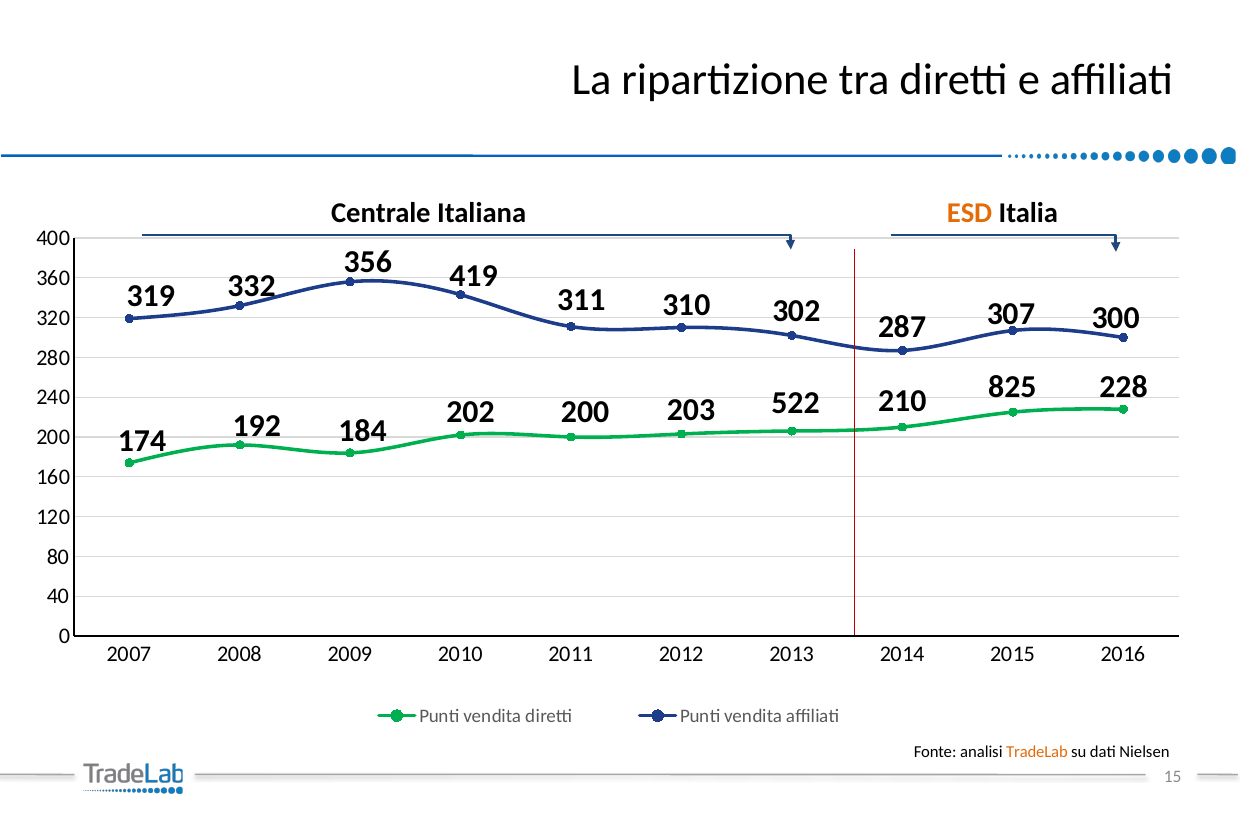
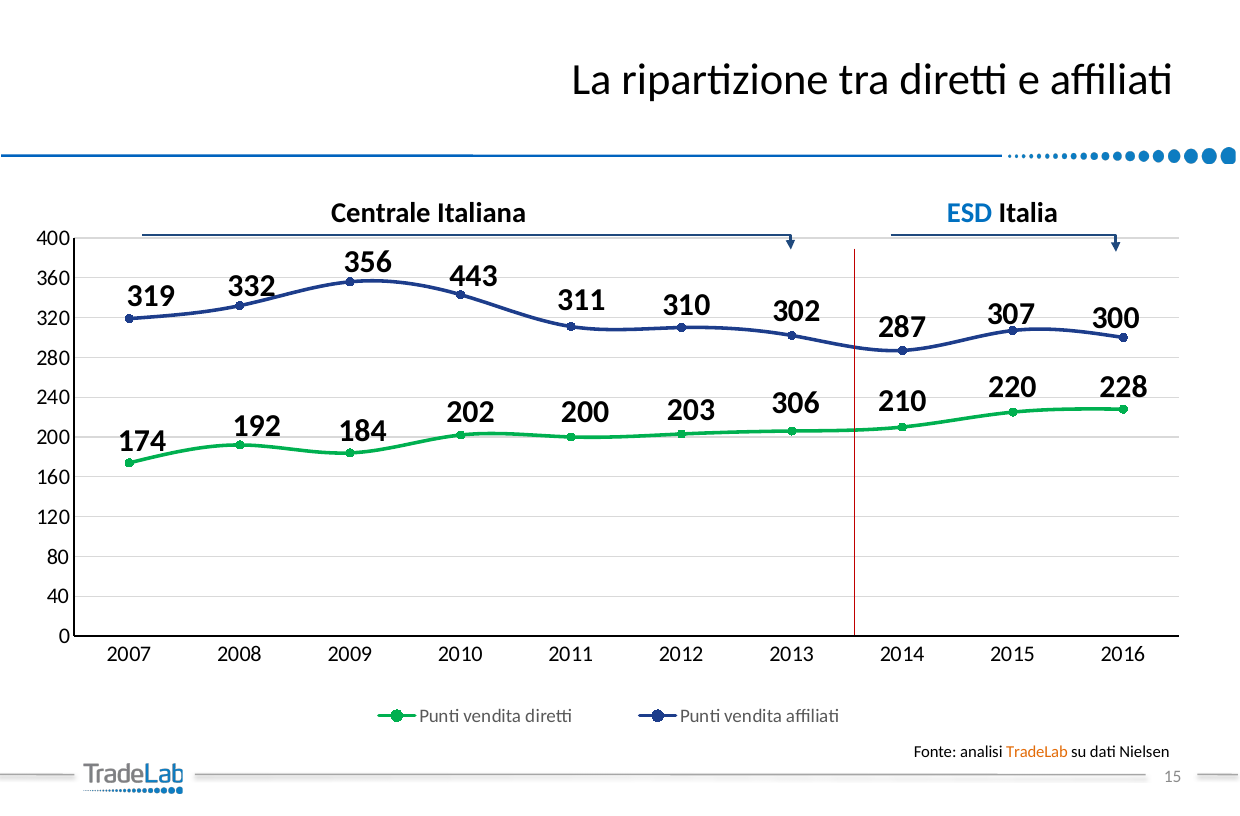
ESD colour: orange -> blue
419: 419 -> 443
522: 522 -> 306
825: 825 -> 220
